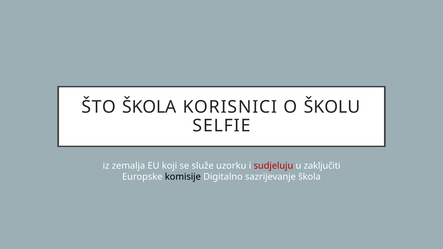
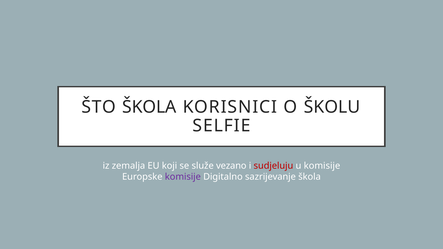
uzorku: uzorku -> vezano
u zaključiti: zaključiti -> komisije
komisije at (183, 177) colour: black -> purple
